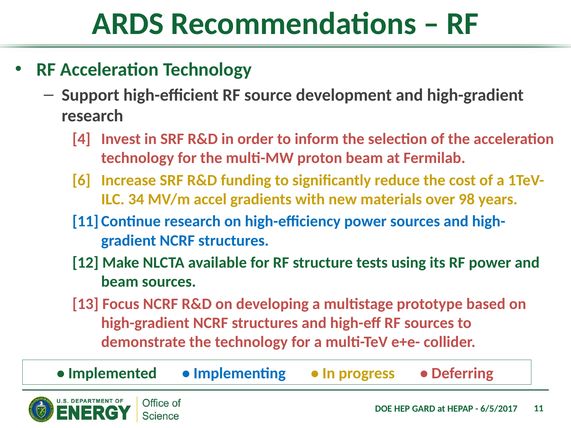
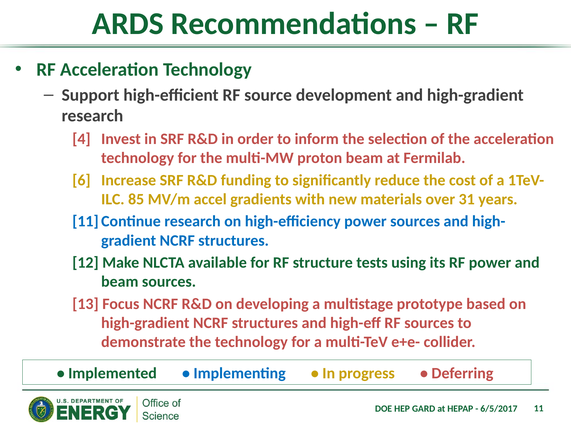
34: 34 -> 85
98: 98 -> 31
